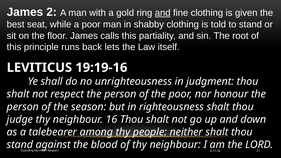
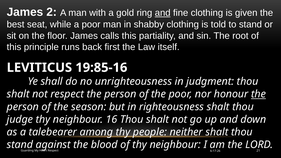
lets: lets -> first
19:19-16: 19:19-16 -> 19:85-16
the at (258, 94) underline: none -> present
